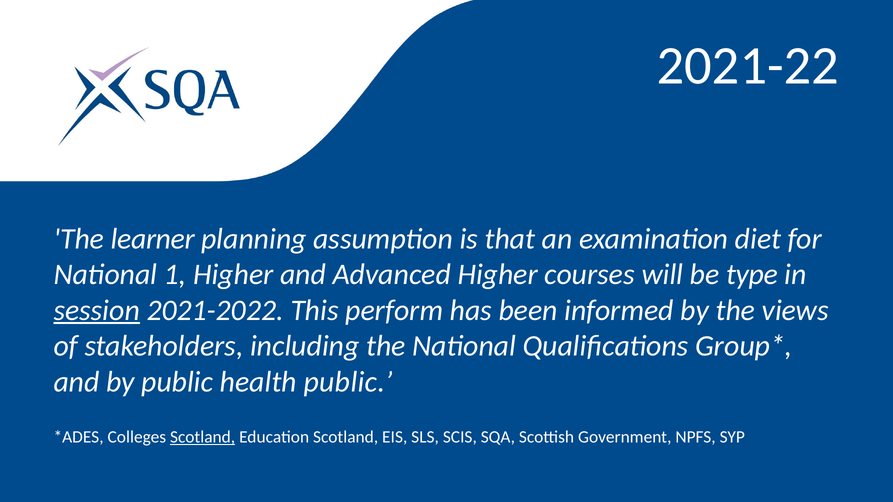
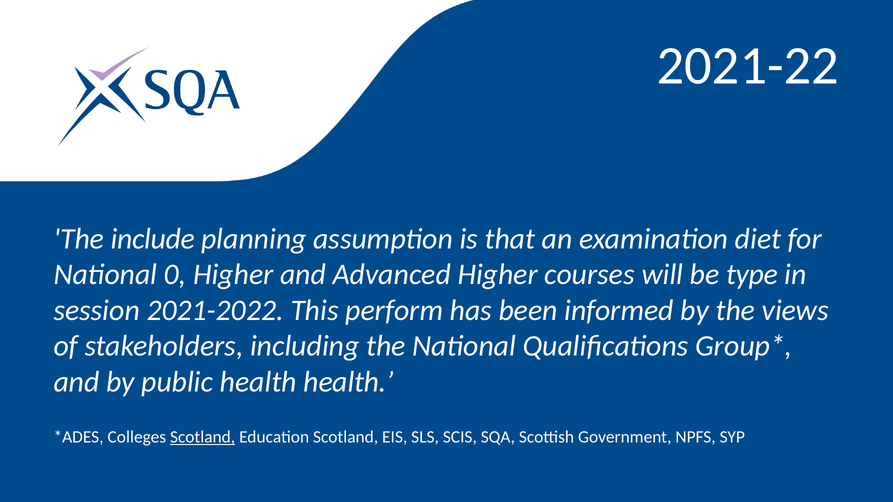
learner: learner -> include
1: 1 -> 0
session underline: present -> none
health public: public -> health
